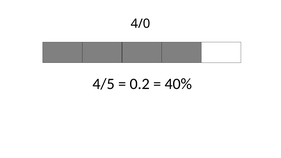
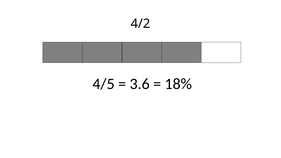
4/0: 4/0 -> 4/2
0.2: 0.2 -> 3.6
40%: 40% -> 18%
